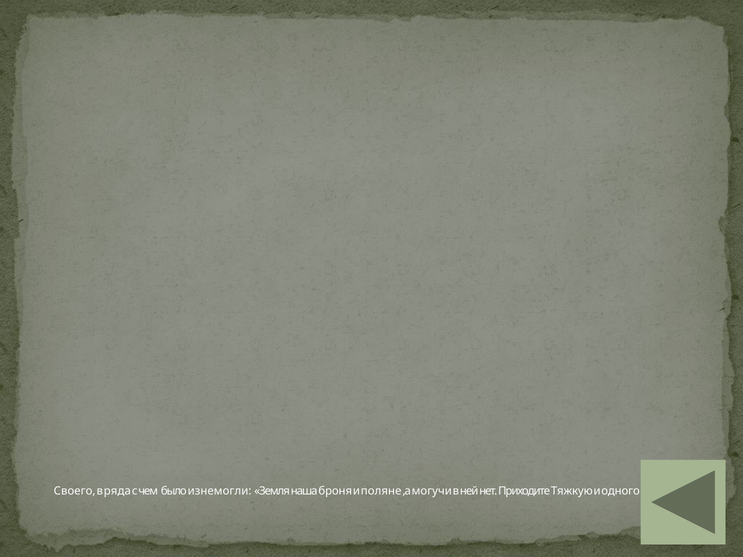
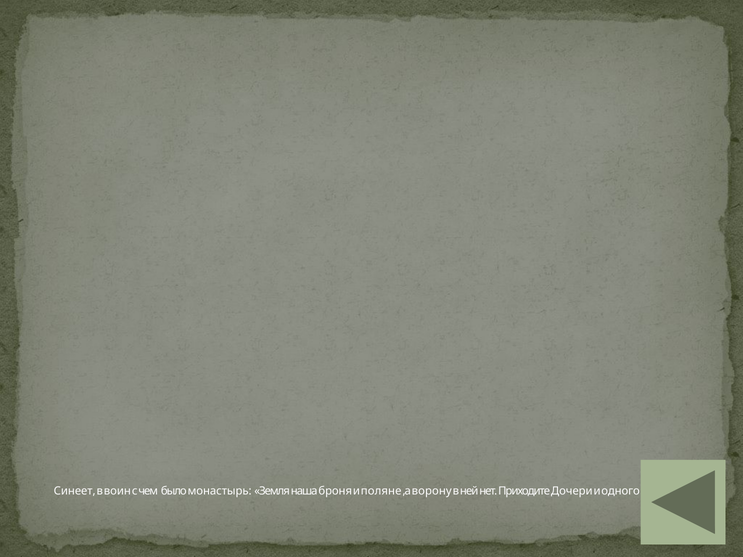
Своего: Своего -> Синеет
ряда: ряда -> воин
изнемогли: изнемогли -> монастырь
могучи: могучи -> ворону
Тяжкую: Тяжкую -> Дочери
